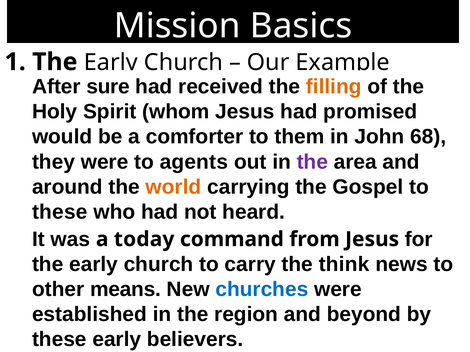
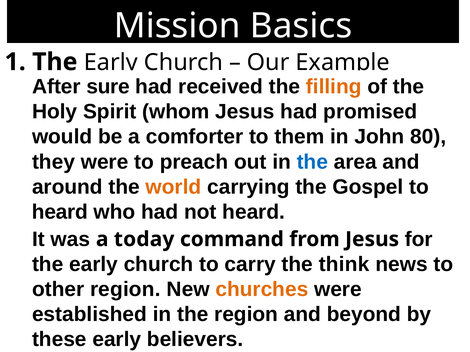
68: 68 -> 80
agents: agents -> preach
the at (312, 162) colour: purple -> blue
these at (60, 212): these -> heard
other means: means -> region
churches colour: blue -> orange
